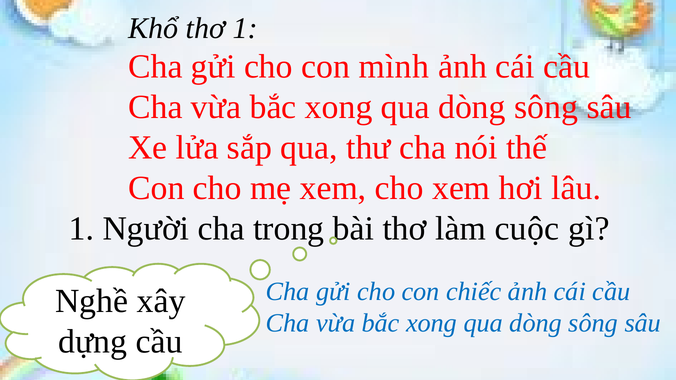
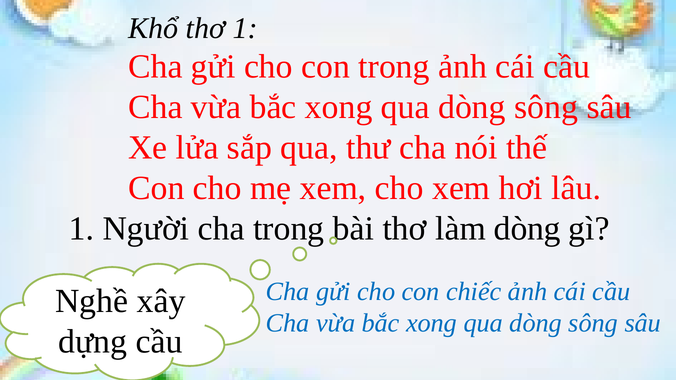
con mình: mình -> trong
làm cuộc: cuộc -> dòng
